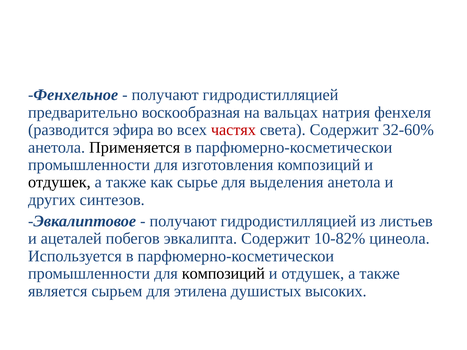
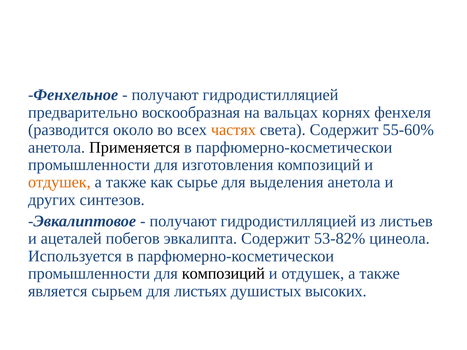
натрия: натрия -> корнях
эфира: эфира -> около
частях colour: red -> orange
32-60%: 32-60% -> 55-60%
отдушек at (59, 182) colour: black -> orange
10-82%: 10-82% -> 53-82%
этилена: этилена -> листьях
